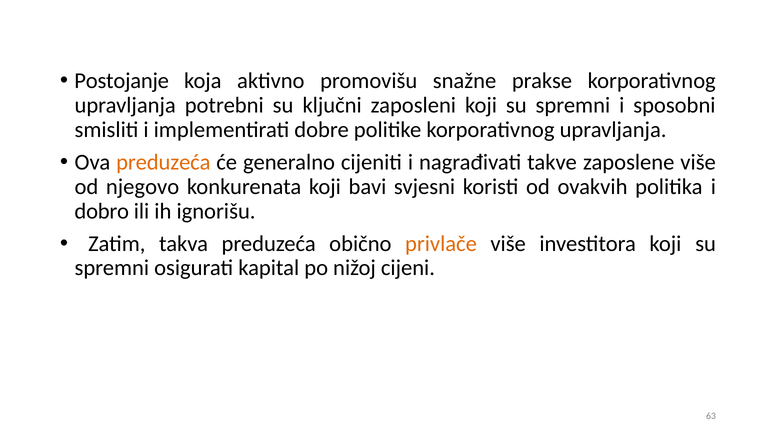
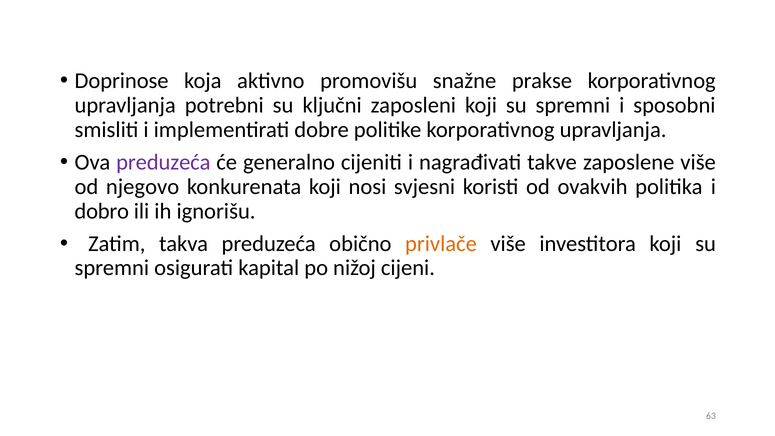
Postojanje: Postojanje -> Doprinose
preduzeća at (163, 162) colour: orange -> purple
bavi: bavi -> nosi
